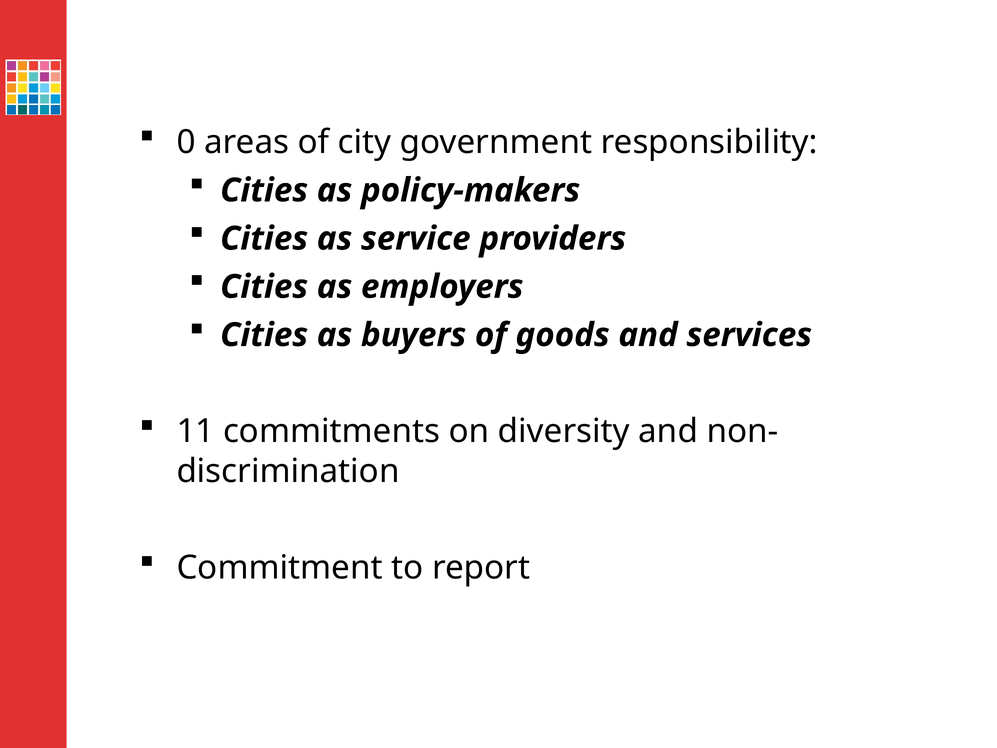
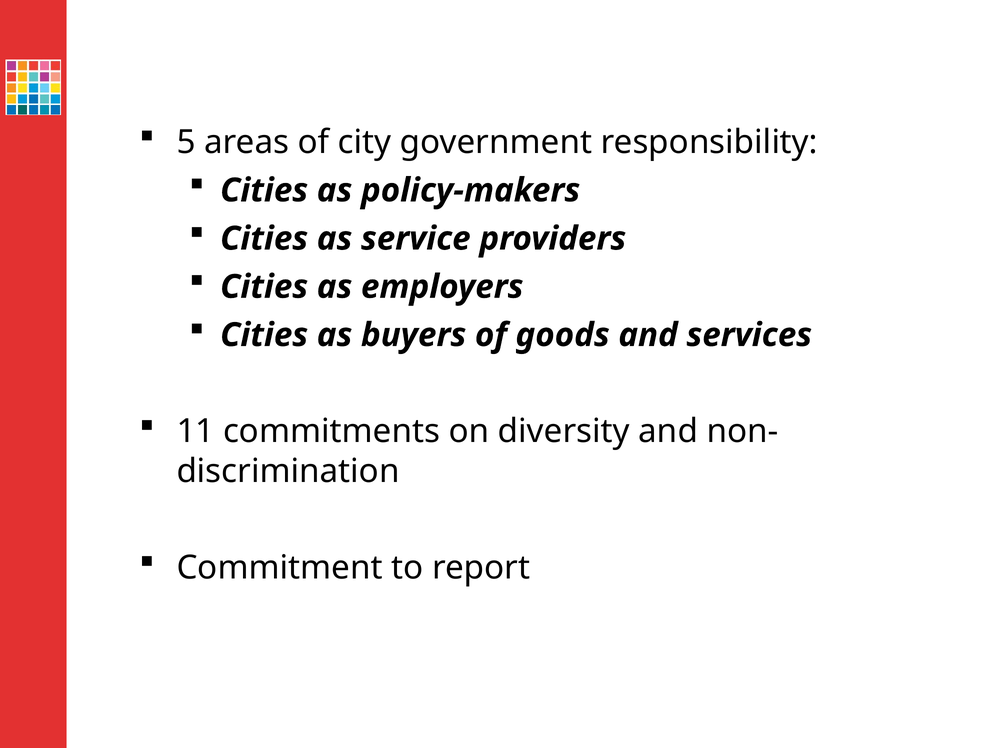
0: 0 -> 5
